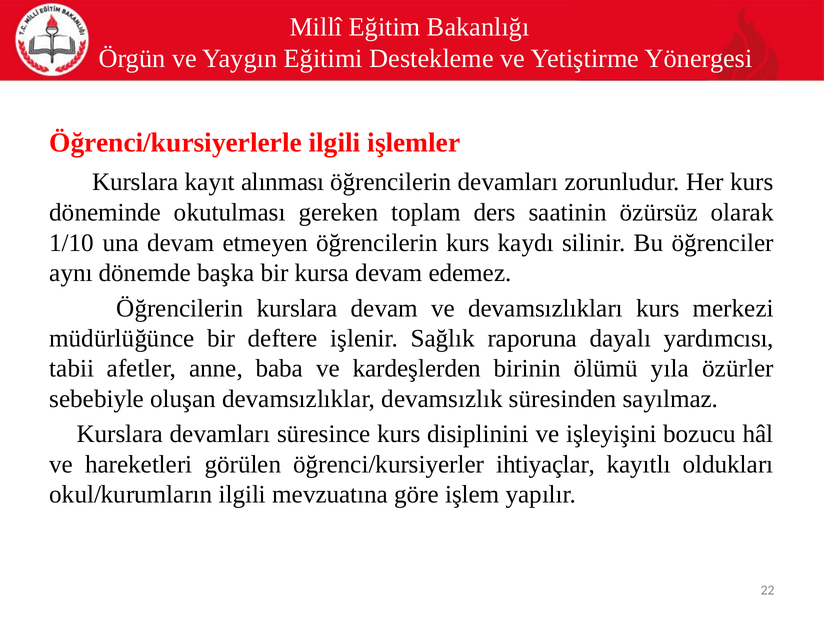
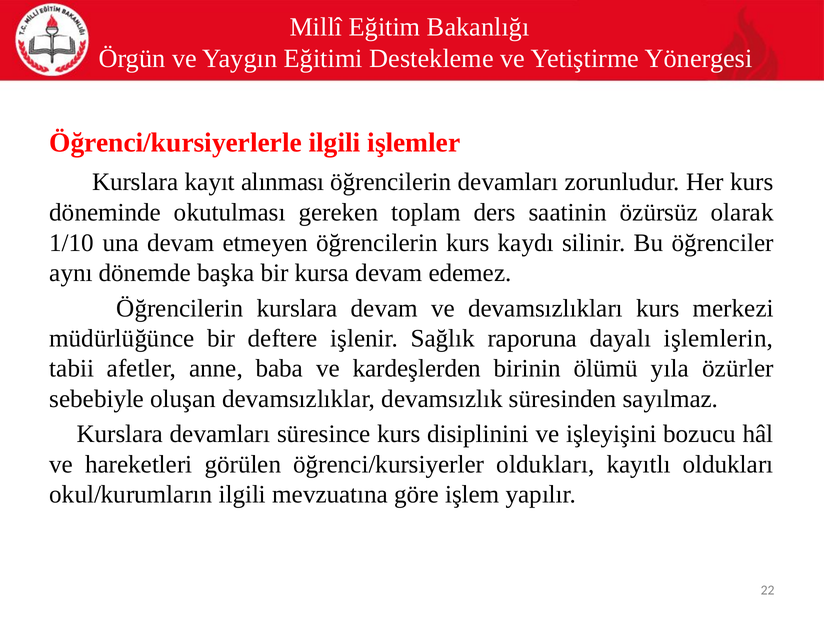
yardımcısı: yardımcısı -> işlemlerin
öğrenci/kursiyerler ihtiyaçlar: ihtiyaçlar -> oldukları
